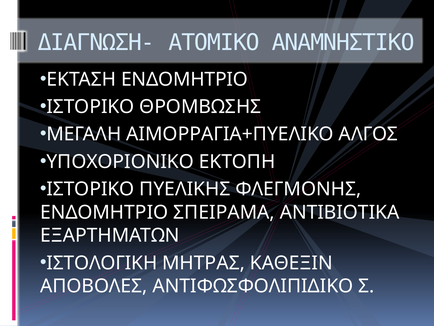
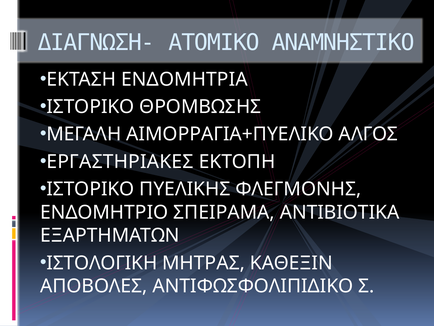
ΕΚΤΑΣΗ ΕΝΔΟΜΗΤΡΙΟ: ΕΝΔΟΜΗΤΡΙΟ -> ΕΝΔΟΜΗΤΡΙΑ
ΥΠΟΧΟΡΙΟΝΙΚΟ: ΥΠΟΧΟΡΙΟΝΙΚΟ -> ΕΡΓΑΣΤΗΡΙΑΚΕΣ
